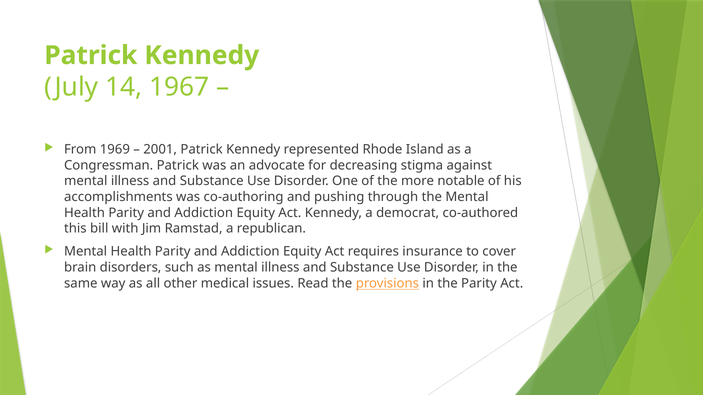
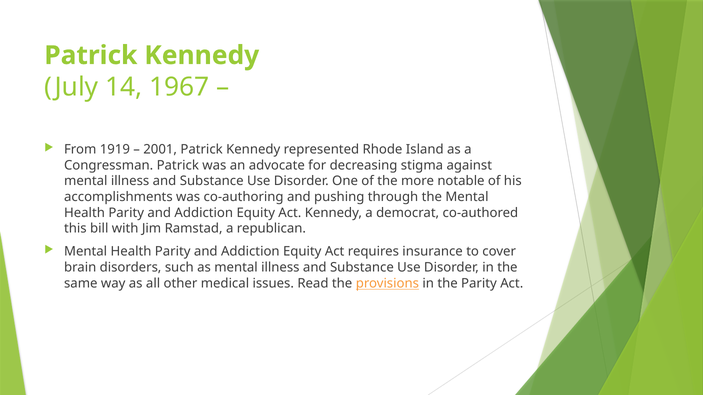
1969: 1969 -> 1919
